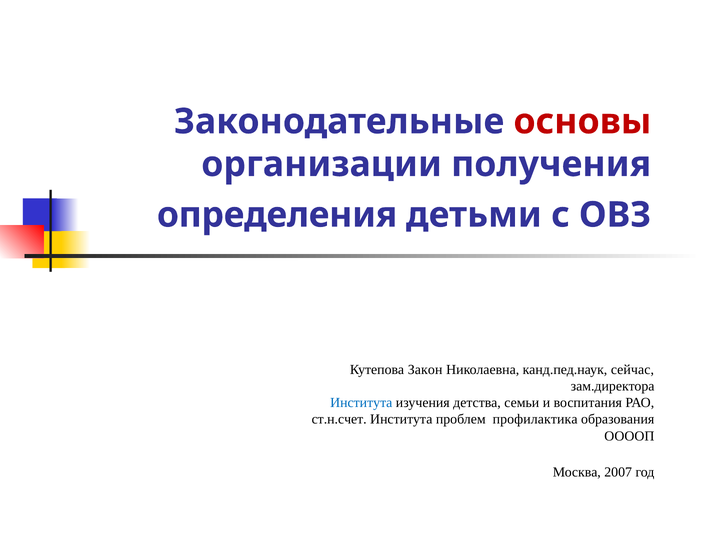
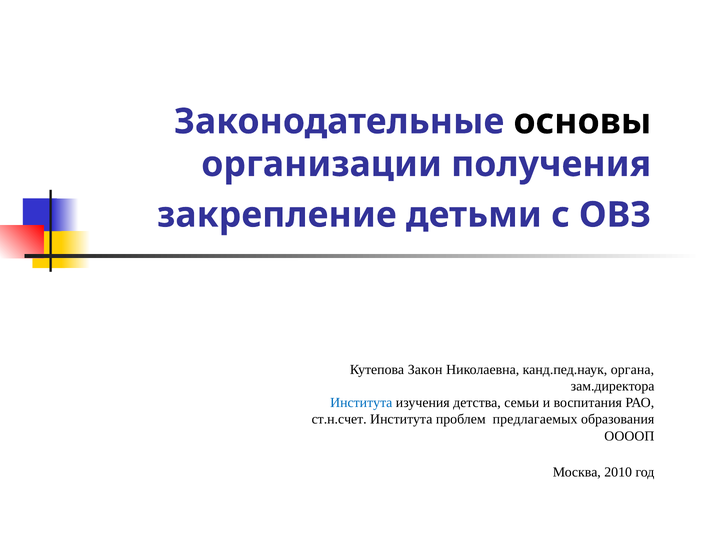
основы colour: red -> black
определения: определения -> закрепление
сейчас: сейчас -> органа
профилактика: профилактика -> предлагаемых
2007: 2007 -> 2010
